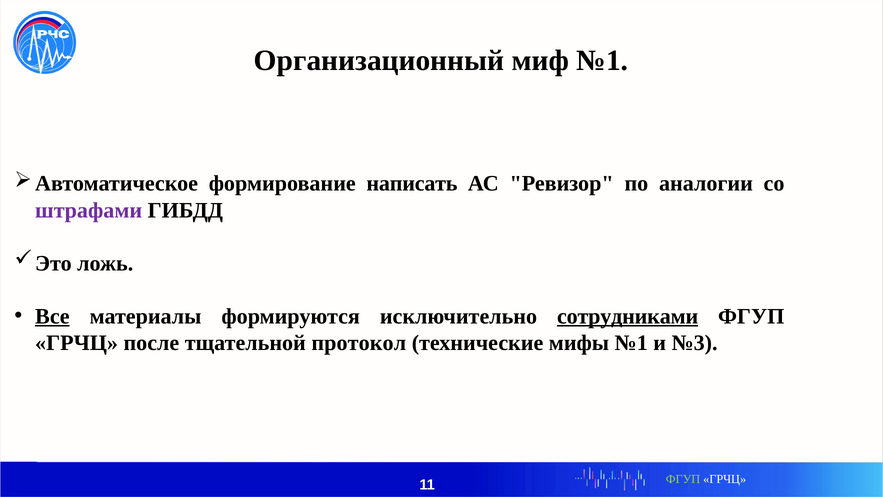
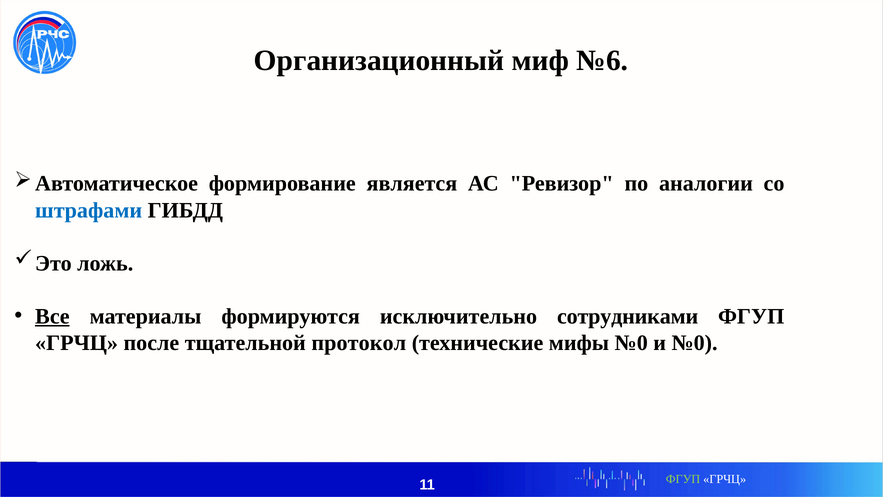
миф №1: №1 -> №6
написать: написать -> является
штрафами colour: purple -> blue
сотрудниками underline: present -> none
мифы №1: №1 -> №0
и №3: №3 -> №0
